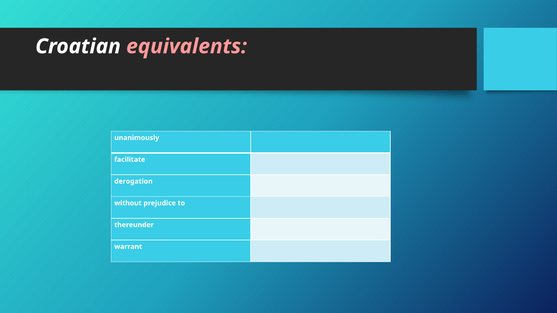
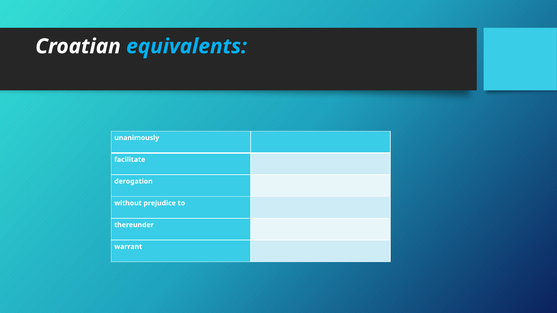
equivalents colour: pink -> light blue
